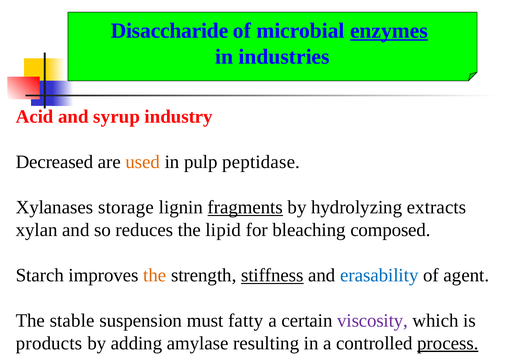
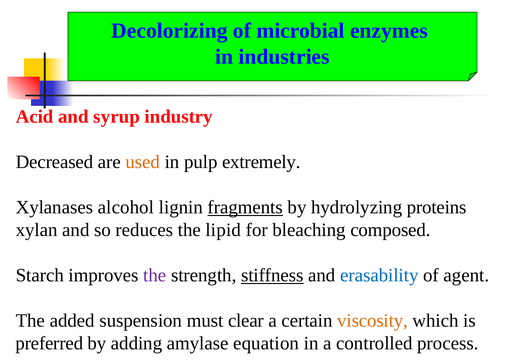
Disaccharide: Disaccharide -> Decolorizing
enzymes underline: present -> none
peptidase: peptidase -> extremely
storage: storage -> alcohol
extracts: extracts -> proteins
the at (155, 275) colour: orange -> purple
stable: stable -> added
fatty: fatty -> clear
viscosity colour: purple -> orange
products: products -> preferred
resulting: resulting -> equation
process underline: present -> none
